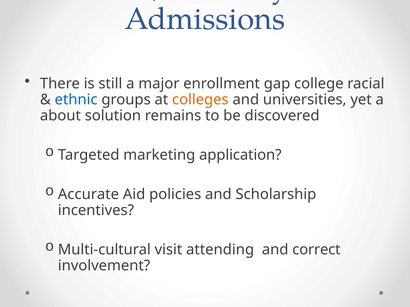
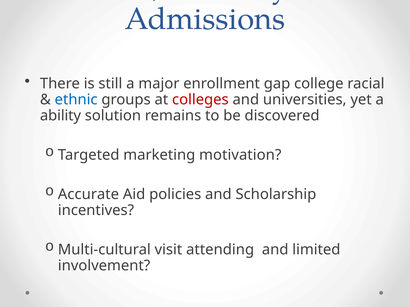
colleges colour: orange -> red
about: about -> ability
application: application -> motivation
correct: correct -> limited
